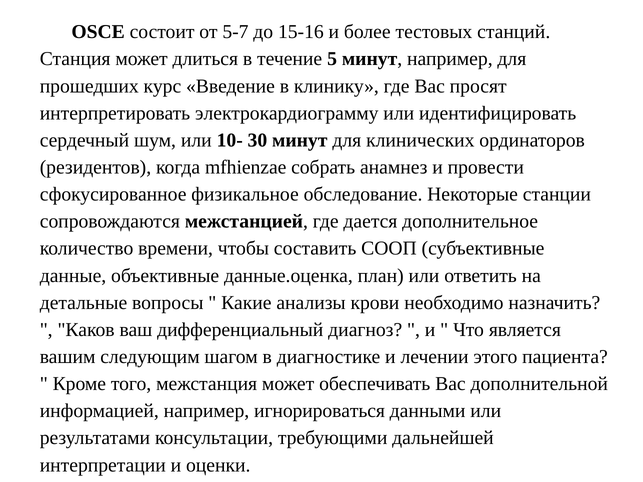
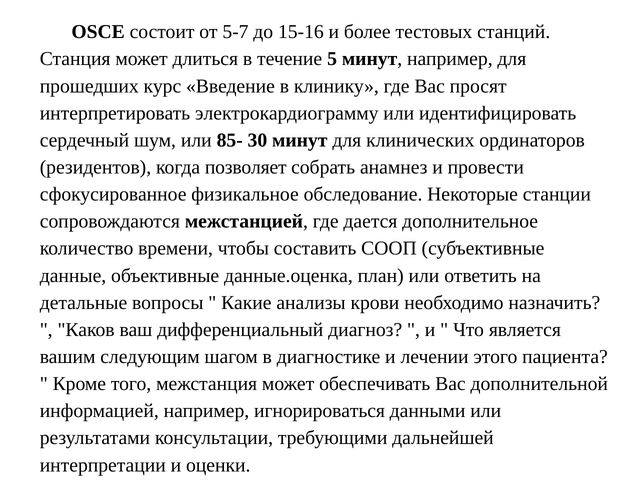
10-: 10- -> 85-
mfhienzae: mfhienzae -> позволяет
